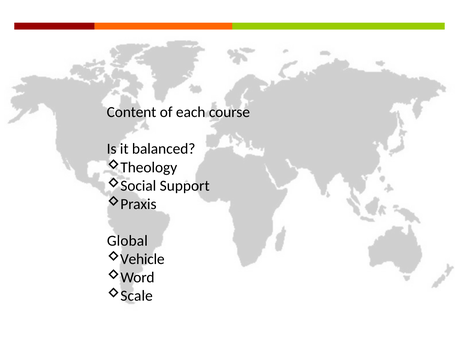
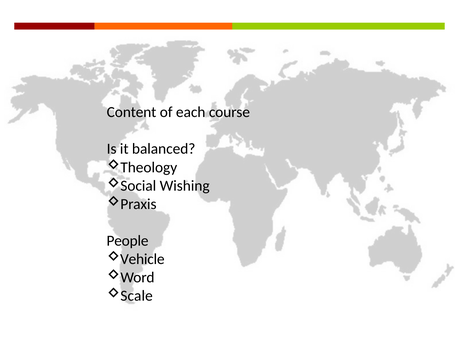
Support: Support -> Wishing
Global: Global -> People
